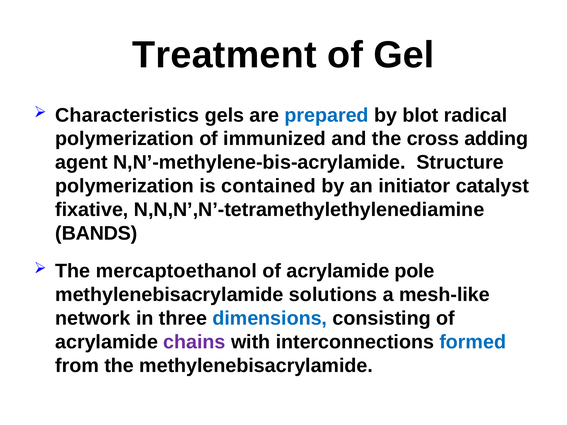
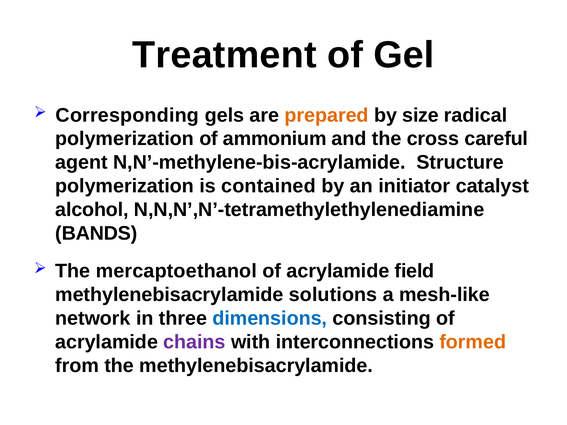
Characteristics: Characteristics -> Corresponding
prepared colour: blue -> orange
blot: blot -> size
immunized: immunized -> ammonium
adding: adding -> careful
fixative: fixative -> alcohol
pole: pole -> field
formed colour: blue -> orange
